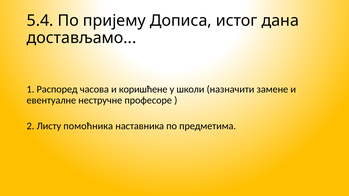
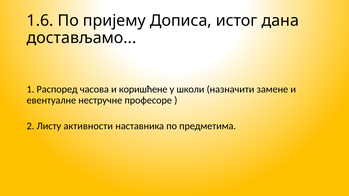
5.4: 5.4 -> 1.6
помоћника: помоћника -> активности
